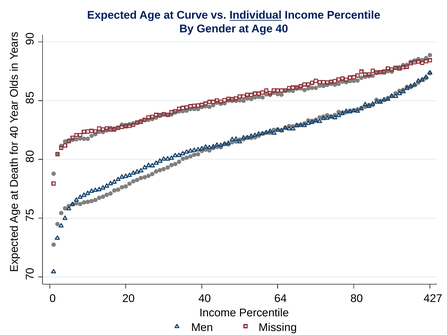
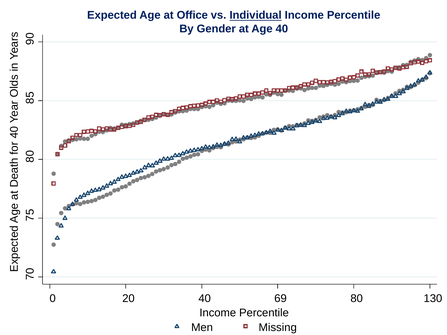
Curve: Curve -> Office
64: 64 -> 69
427: 427 -> 130
